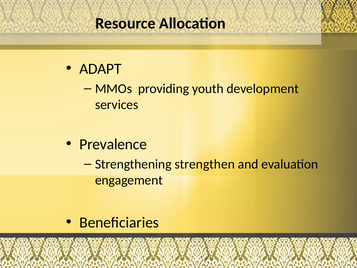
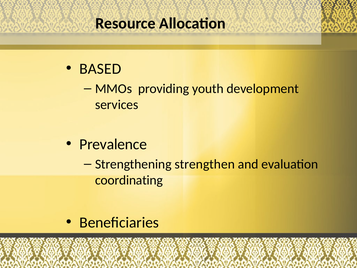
ADAPT: ADAPT -> BASED
engagement: engagement -> coordinating
